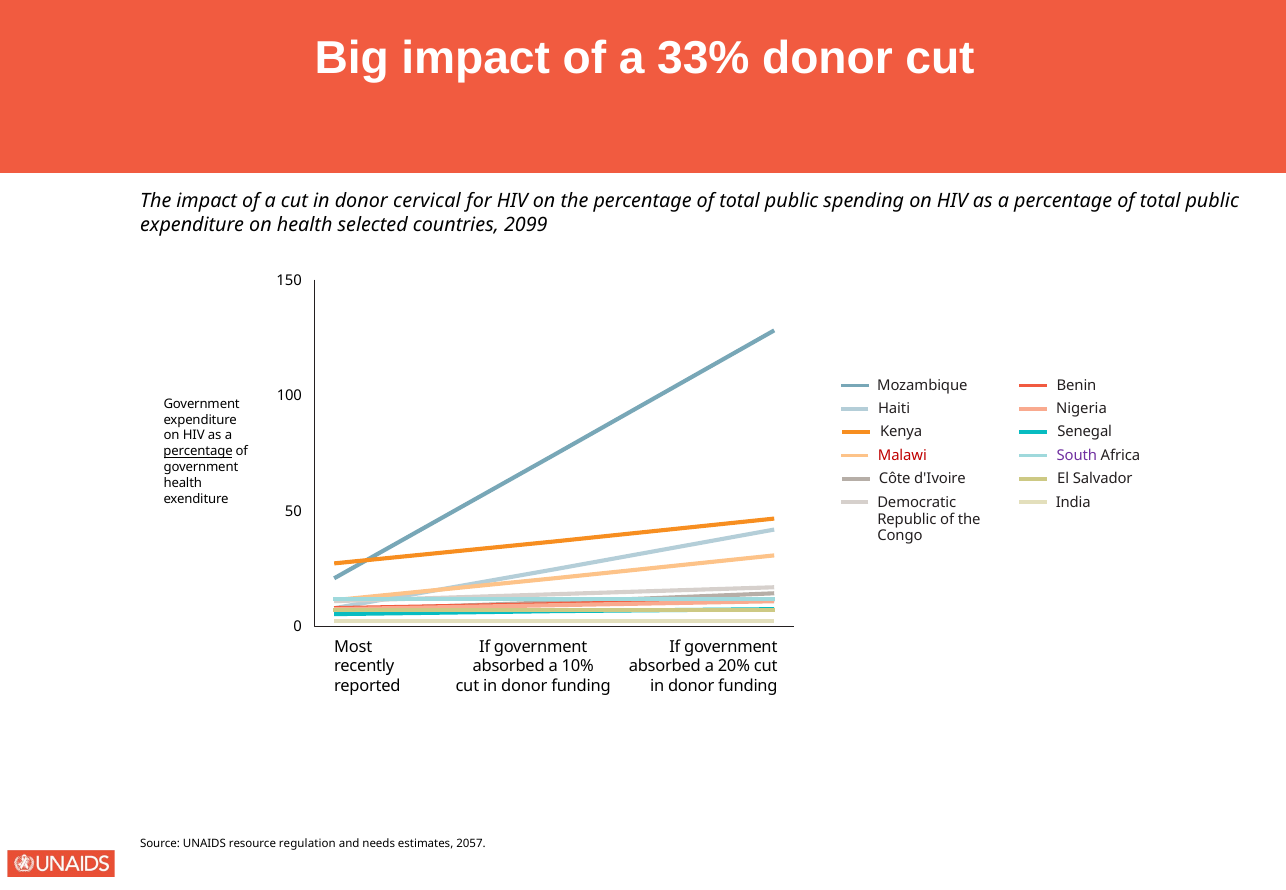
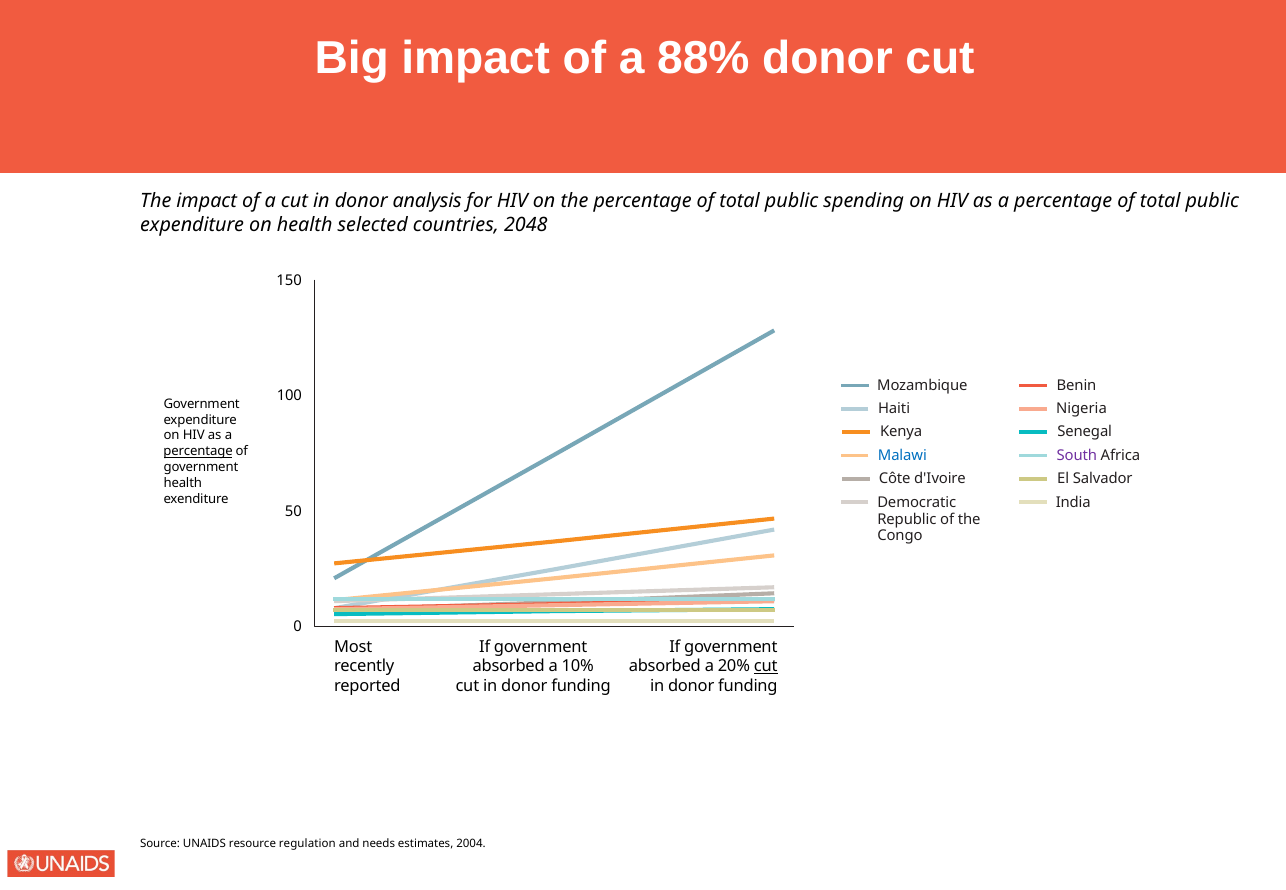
33%: 33% -> 88%
cervical: cervical -> analysis
2099: 2099 -> 2048
Malawi colour: red -> blue
cut at (766, 667) underline: none -> present
2057: 2057 -> 2004
